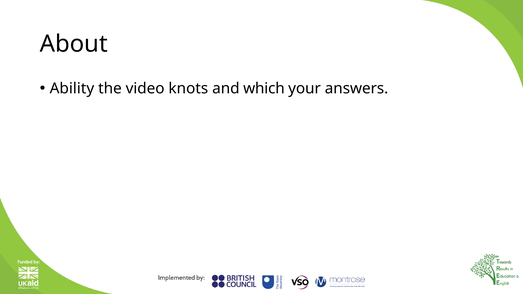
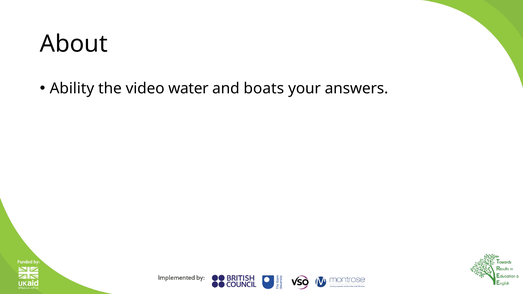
knots: knots -> water
which: which -> boats
